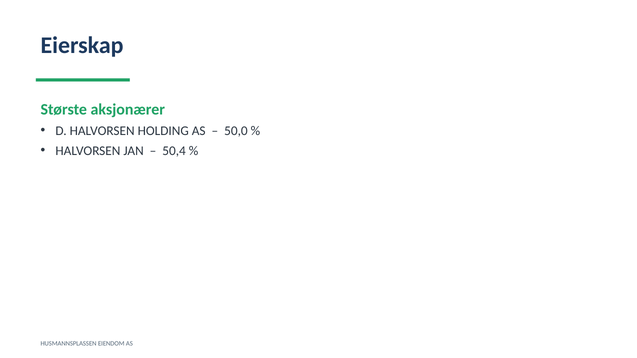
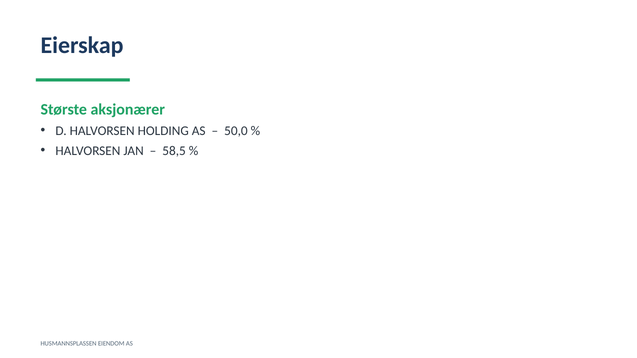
50,4: 50,4 -> 58,5
